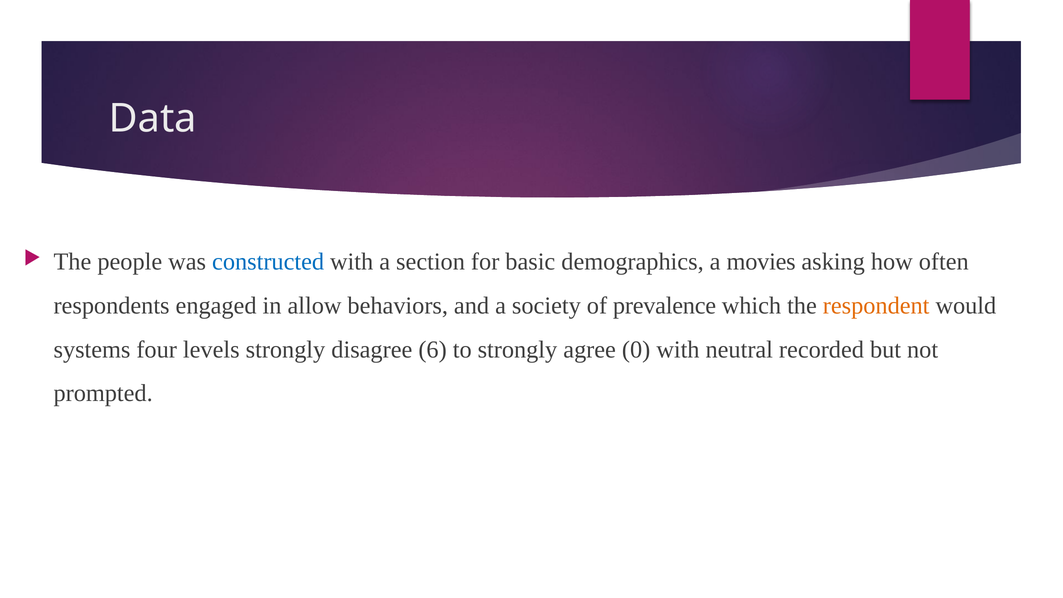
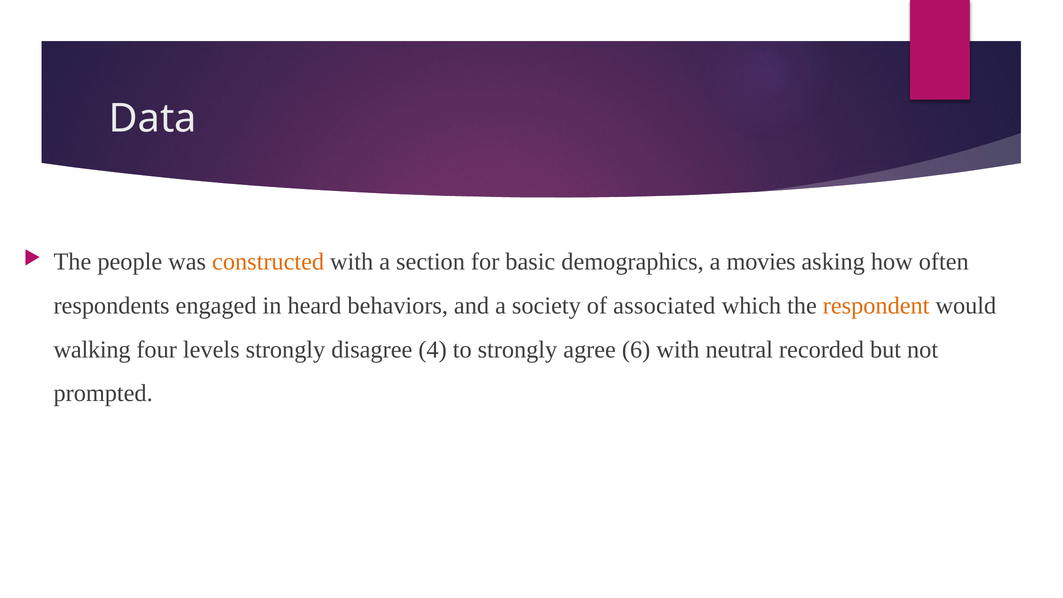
constructed colour: blue -> orange
allow: allow -> heard
prevalence: prevalence -> associated
systems: systems -> walking
6: 6 -> 4
0: 0 -> 6
